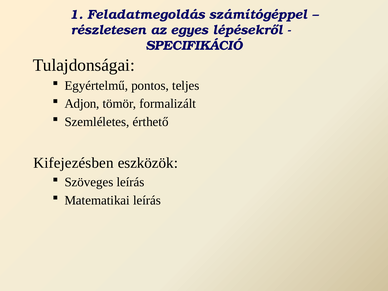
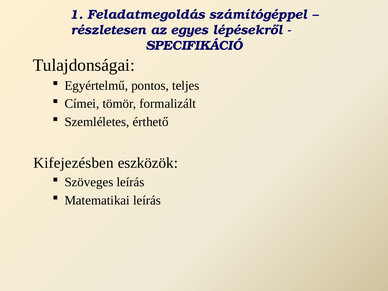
Adjon: Adjon -> Címei
